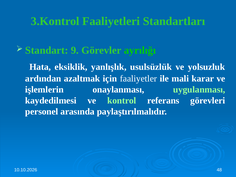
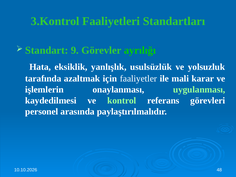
ardından: ardından -> tarafında
